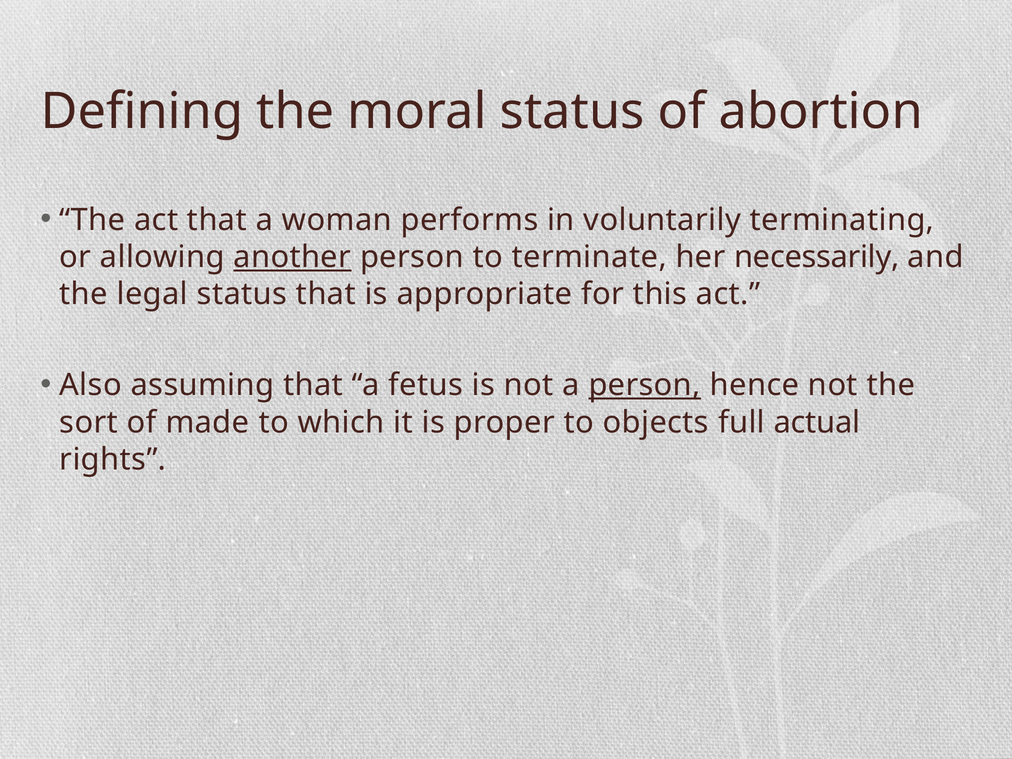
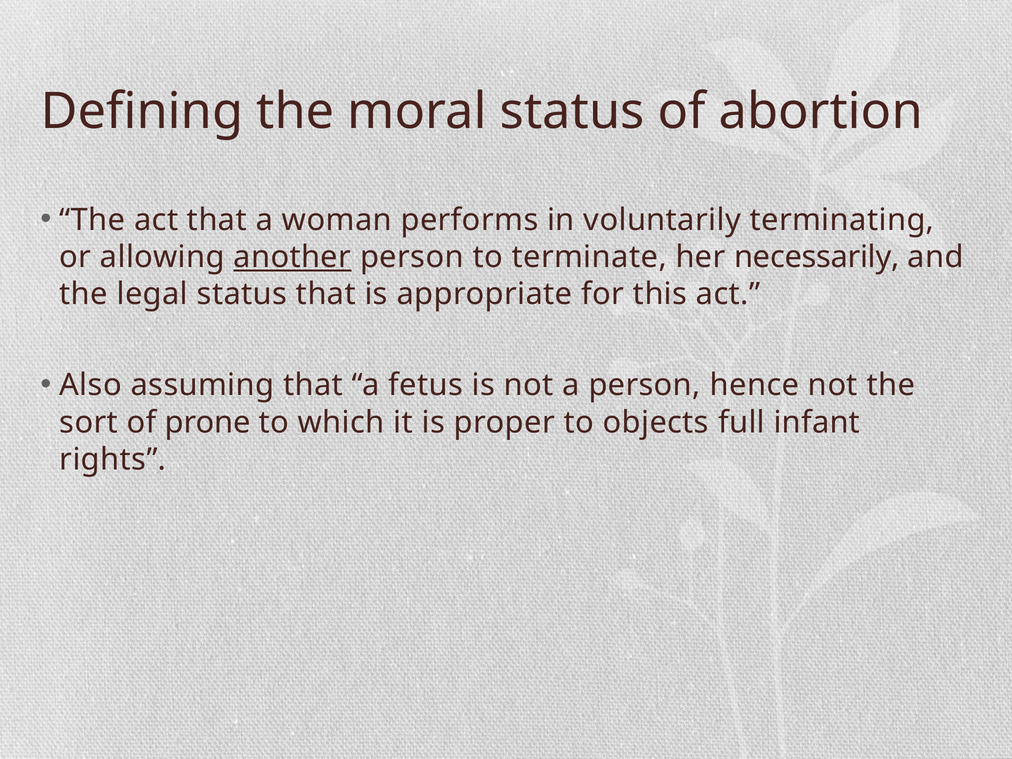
person at (645, 385) underline: present -> none
made: made -> prone
actual: actual -> infant
